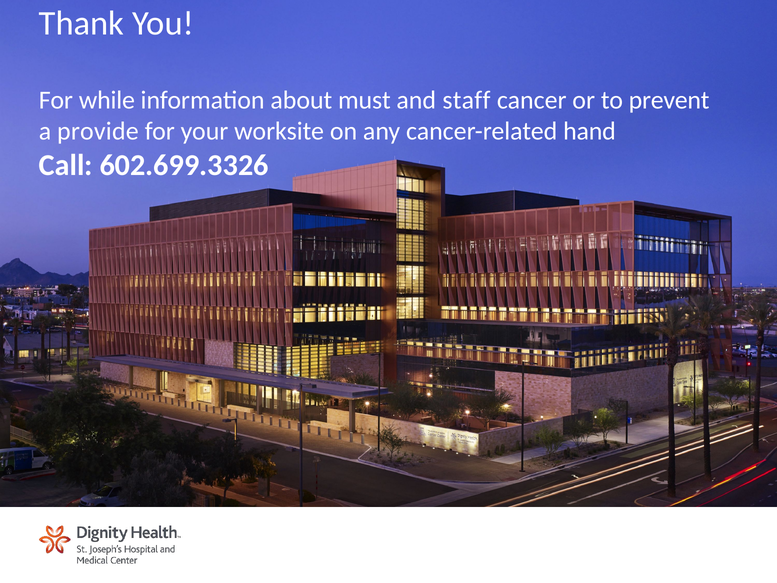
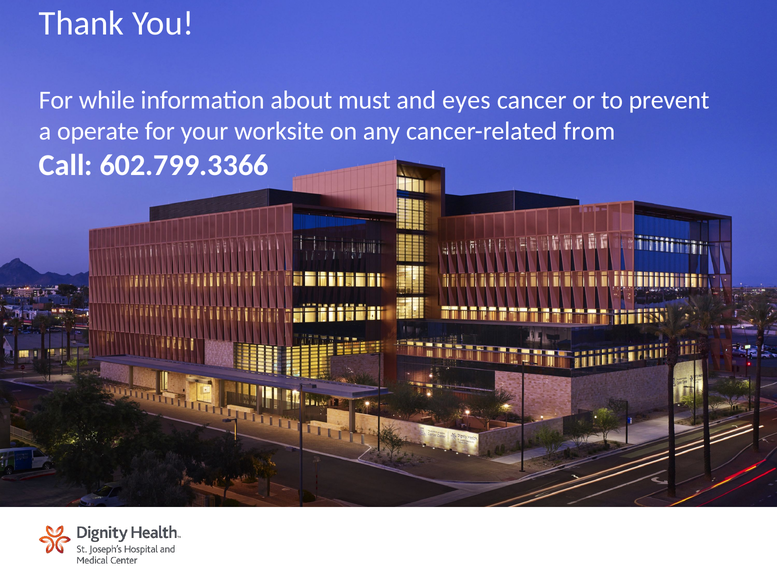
staff: staff -> eyes
provide: provide -> operate
hand: hand -> from
602.699.3326: 602.699.3326 -> 602.799.3366
